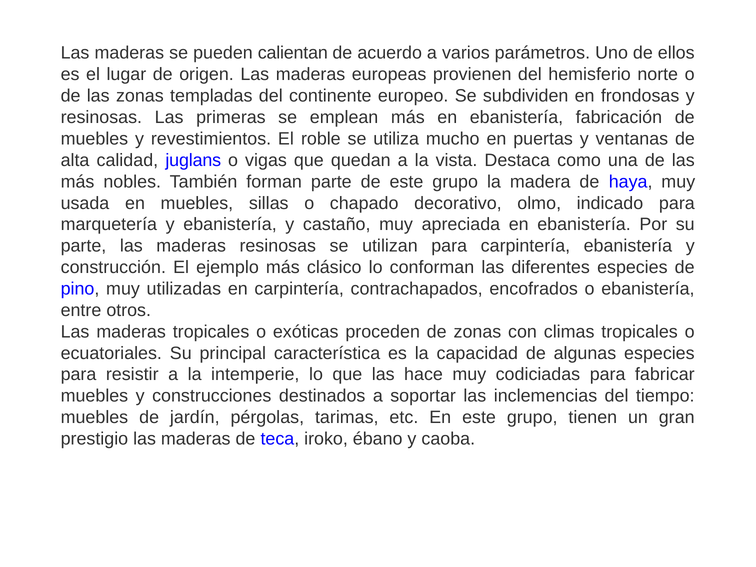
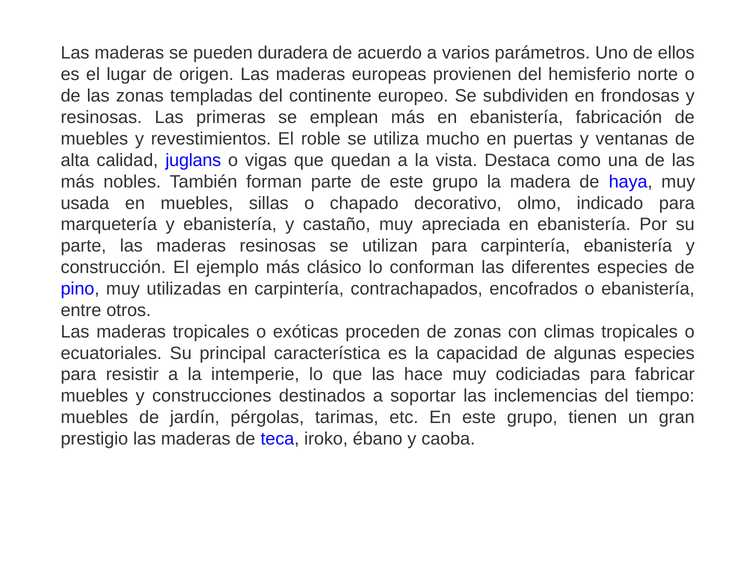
calientan: calientan -> duradera
